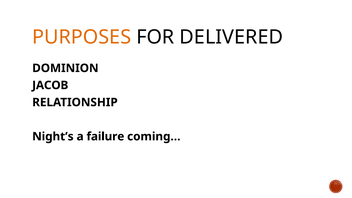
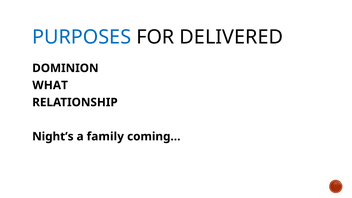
PURPOSES colour: orange -> blue
JACOB: JACOB -> WHAT
failure: failure -> family
